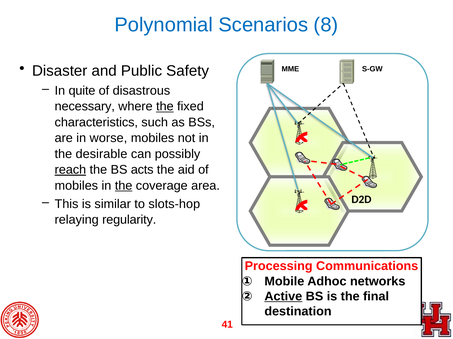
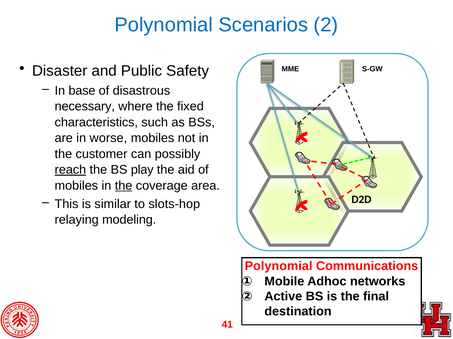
8: 8 -> 2
quite: quite -> base
the at (165, 107) underline: present -> none
desirable: desirable -> customer
acts: acts -> play
regularity: regularity -> modeling
Processing at (279, 267): Processing -> Polynomial
Active underline: present -> none
